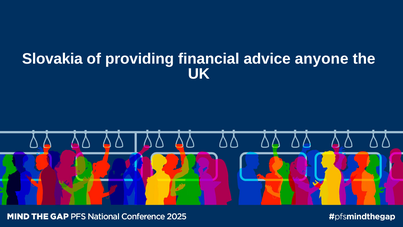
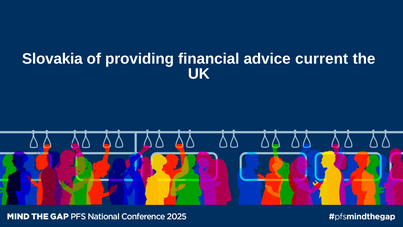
anyone: anyone -> current
